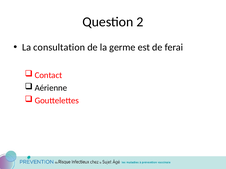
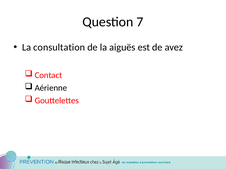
2: 2 -> 7
germe: germe -> aiguës
ferai: ferai -> avez
